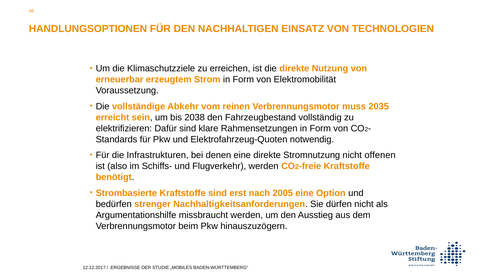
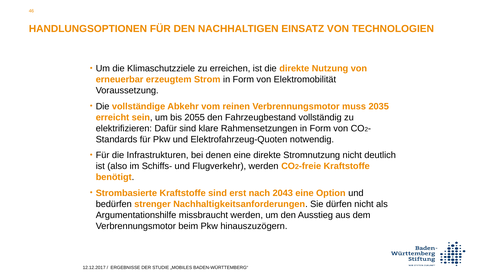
2038: 2038 -> 2055
offenen: offenen -> deutlich
2005: 2005 -> 2043
